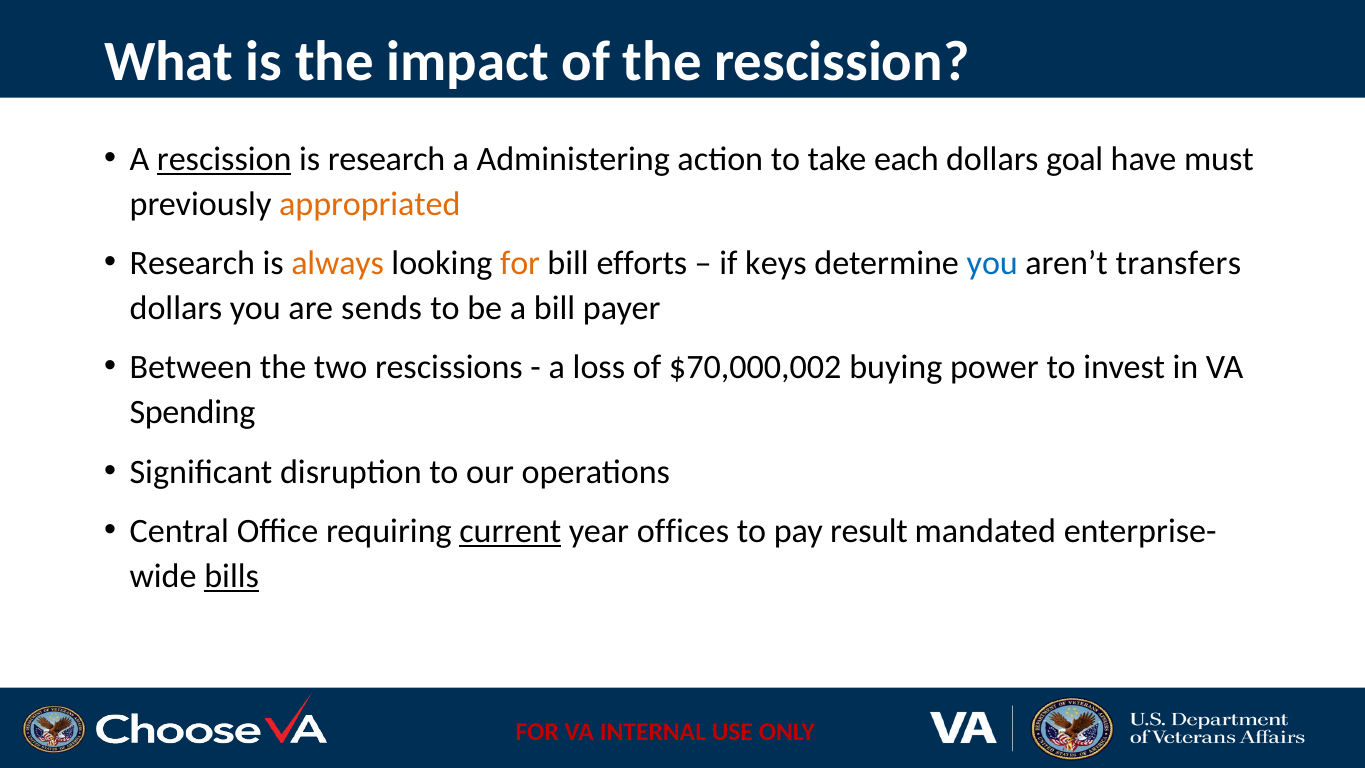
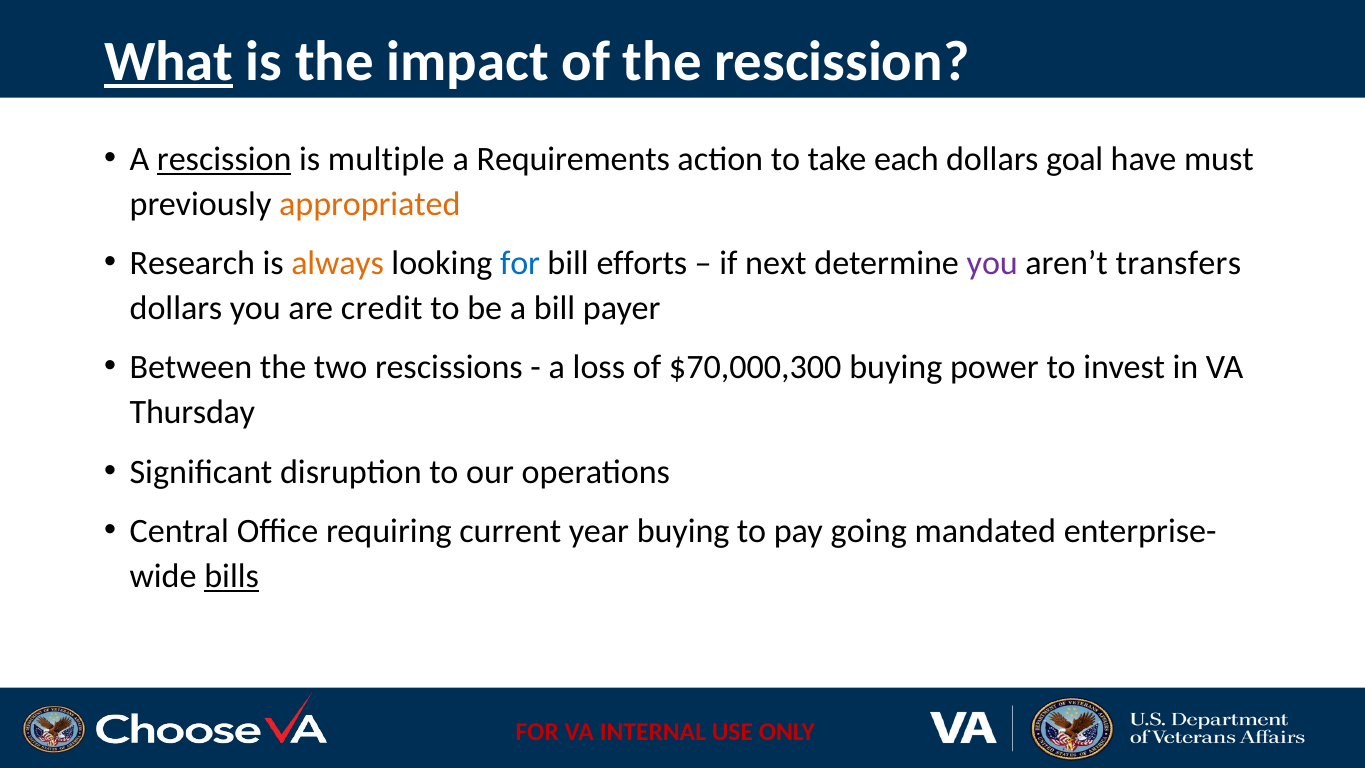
What underline: none -> present
is research: research -> multiple
Administering: Administering -> Requirements
for at (520, 263) colour: orange -> blue
keys: keys -> next
you at (992, 263) colour: blue -> purple
sends: sends -> credit
$70,000,002: $70,000,002 -> $70,000,300
Spending: Spending -> Thursday
current underline: present -> none
year offices: offices -> buying
result: result -> going
